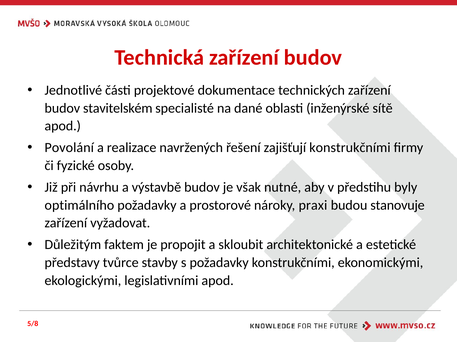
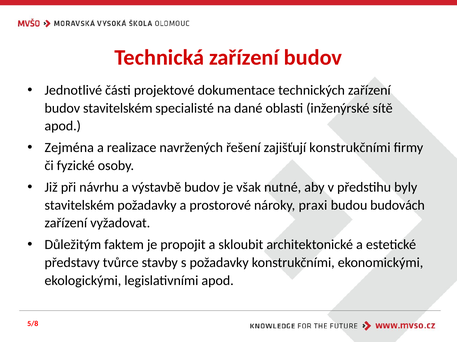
Povolání: Povolání -> Zejména
optimálního at (79, 206): optimálního -> stavitelském
stanovuje: stanovuje -> budovách
